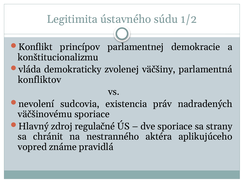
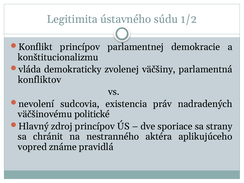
väčšinovému sporiace: sporiace -> politické
zdroj regulačné: regulačné -> princípov
